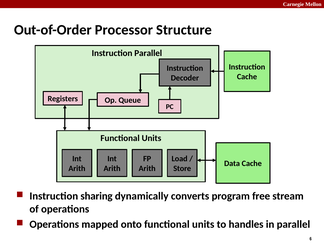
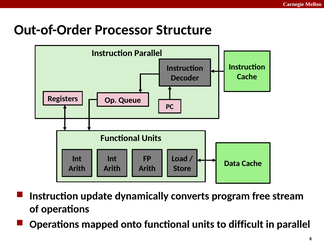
sharing: sharing -> update
handles: handles -> difficult
